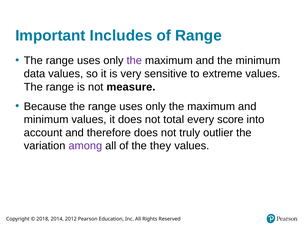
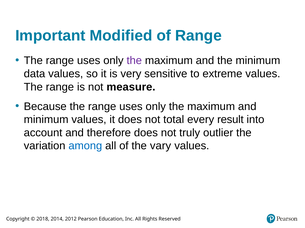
Includes: Includes -> Modified
score: score -> result
among colour: purple -> blue
they: they -> vary
